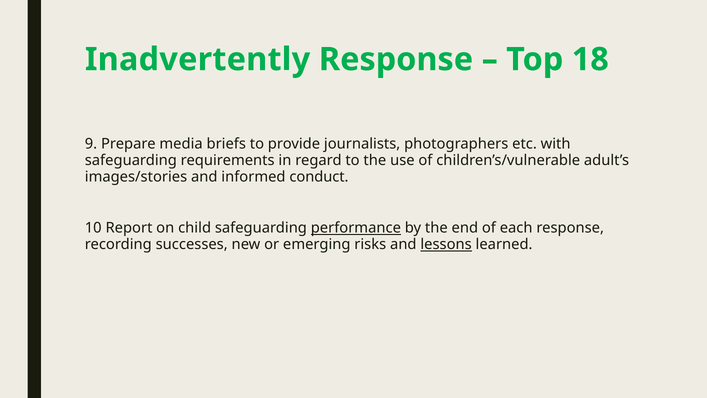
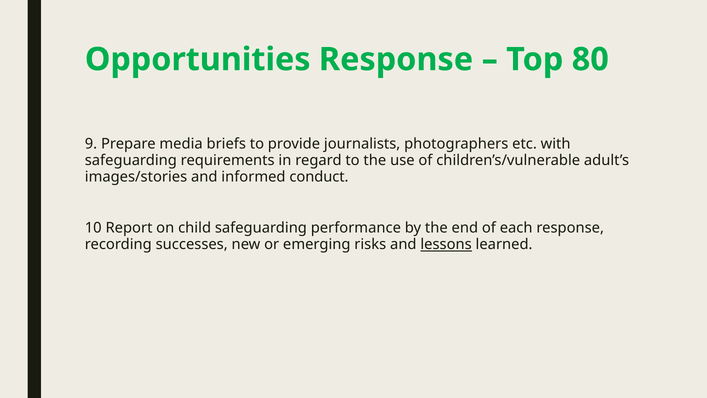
Inadvertently: Inadvertently -> Opportunities
18: 18 -> 80
performance underline: present -> none
